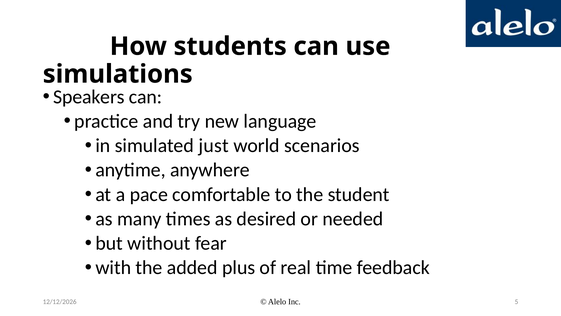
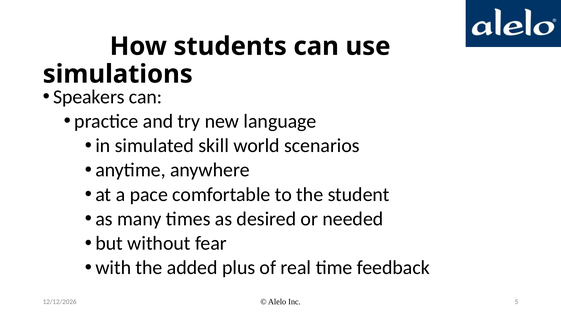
just: just -> skill
